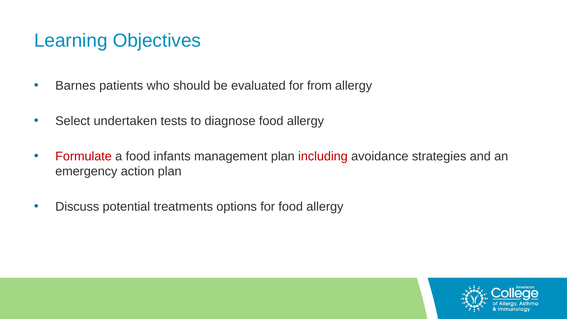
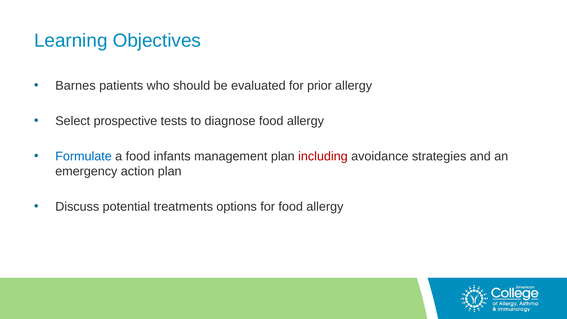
from: from -> prior
undertaken: undertaken -> prospective
Formulate colour: red -> blue
